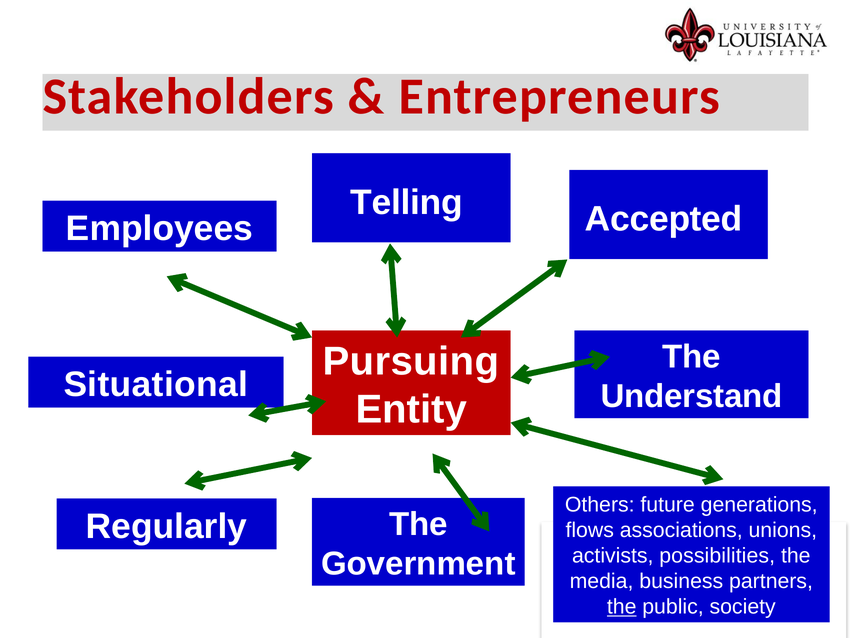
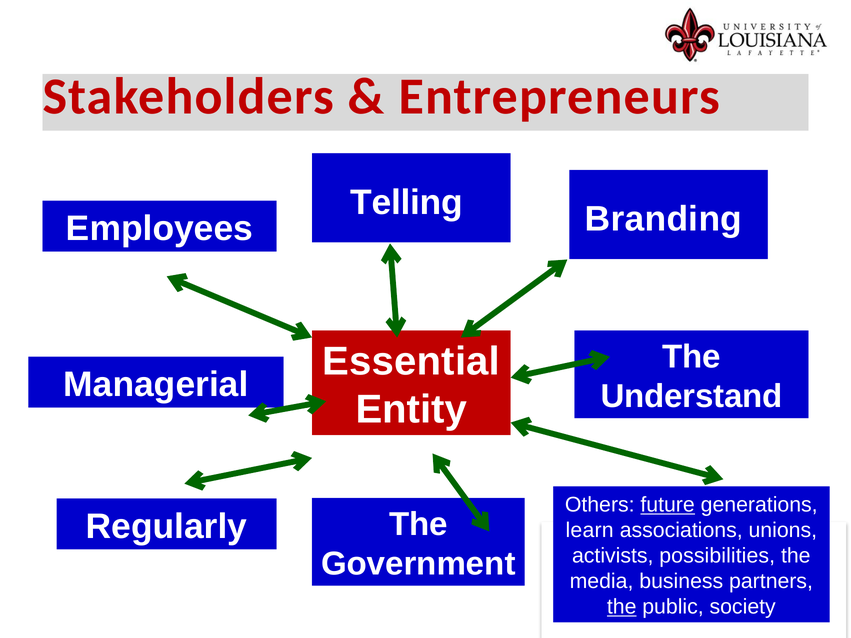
Accepted: Accepted -> Branding
Pursuing: Pursuing -> Essential
Situational: Situational -> Managerial
future underline: none -> present
flows: flows -> learn
